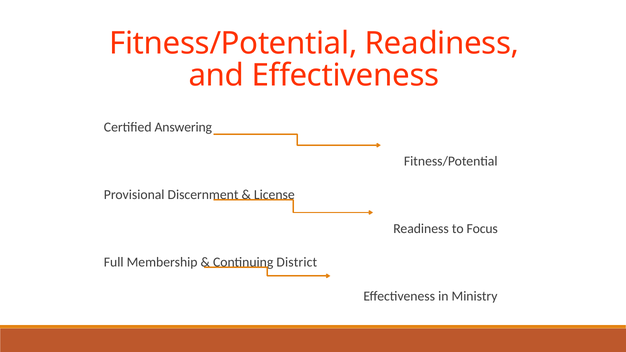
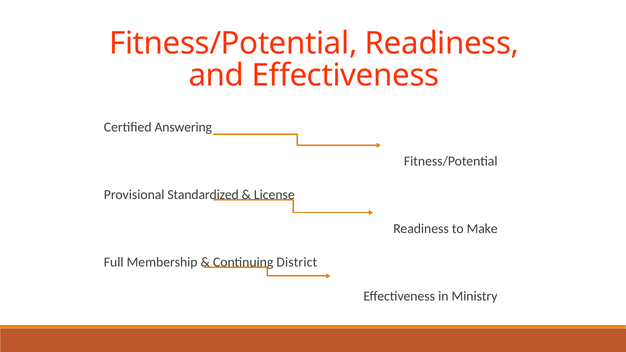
Discernment: Discernment -> Standardized
Focus: Focus -> Make
